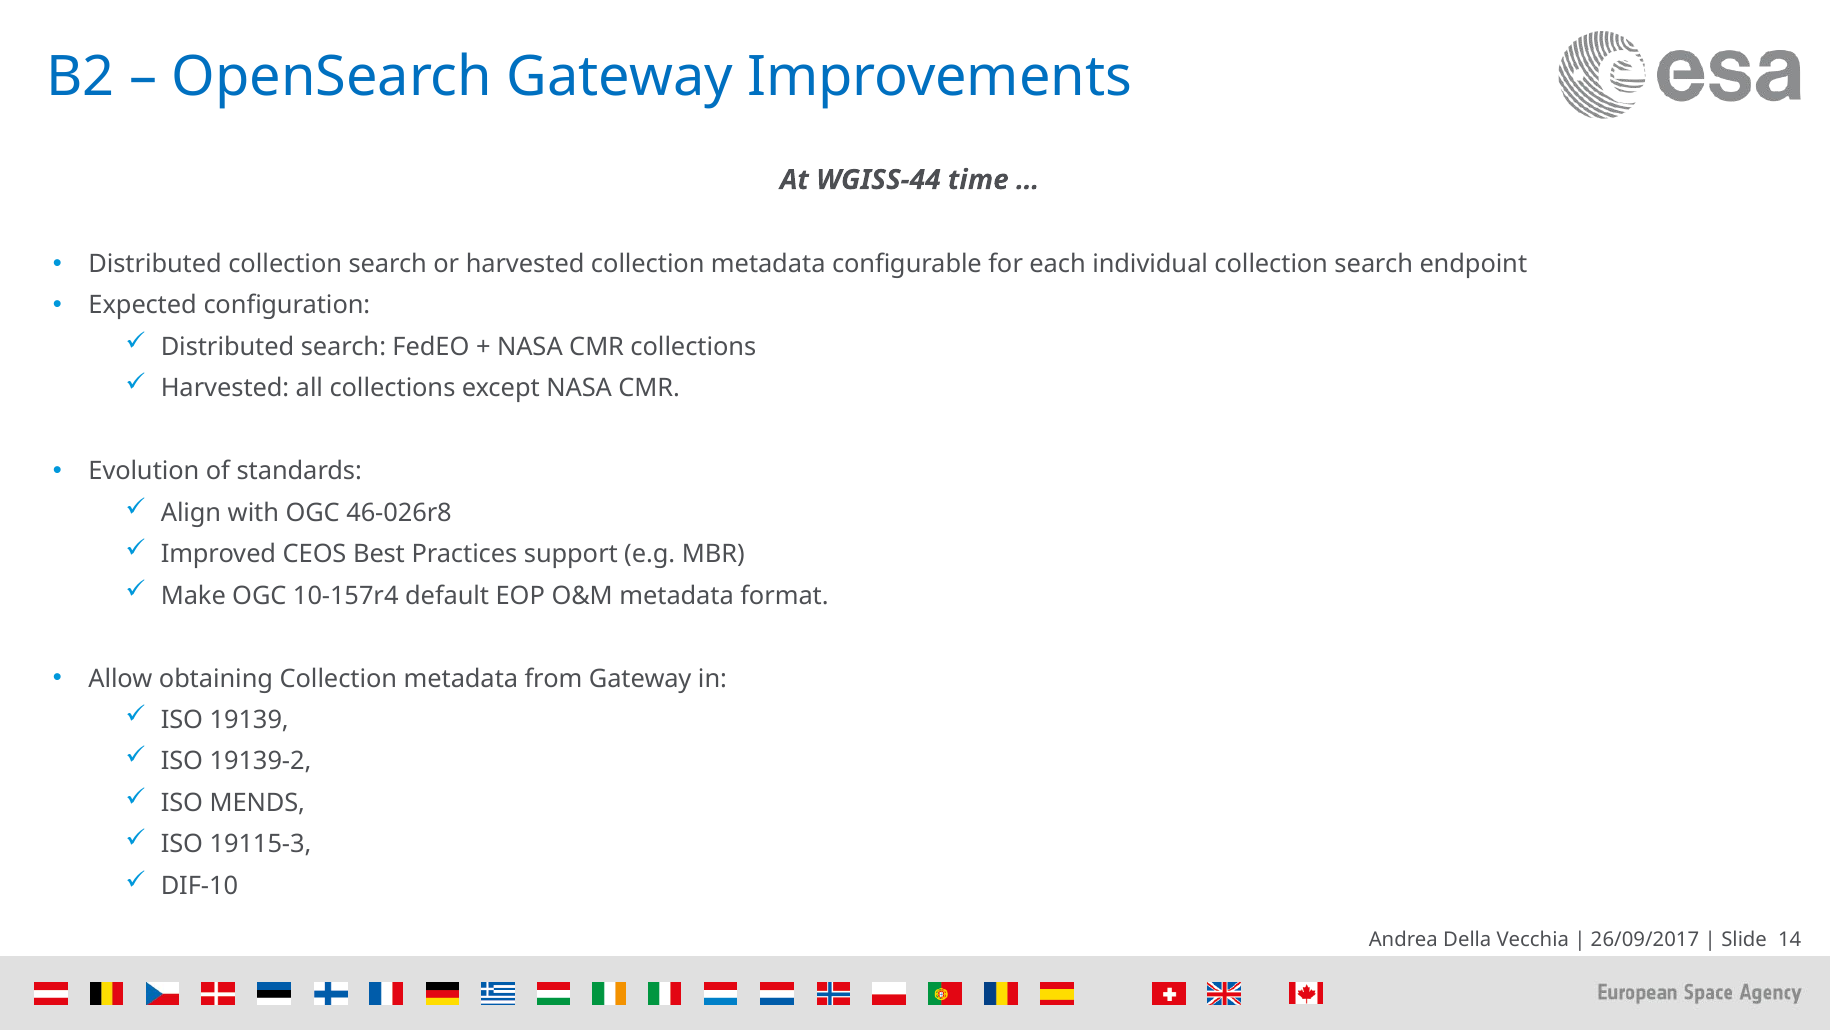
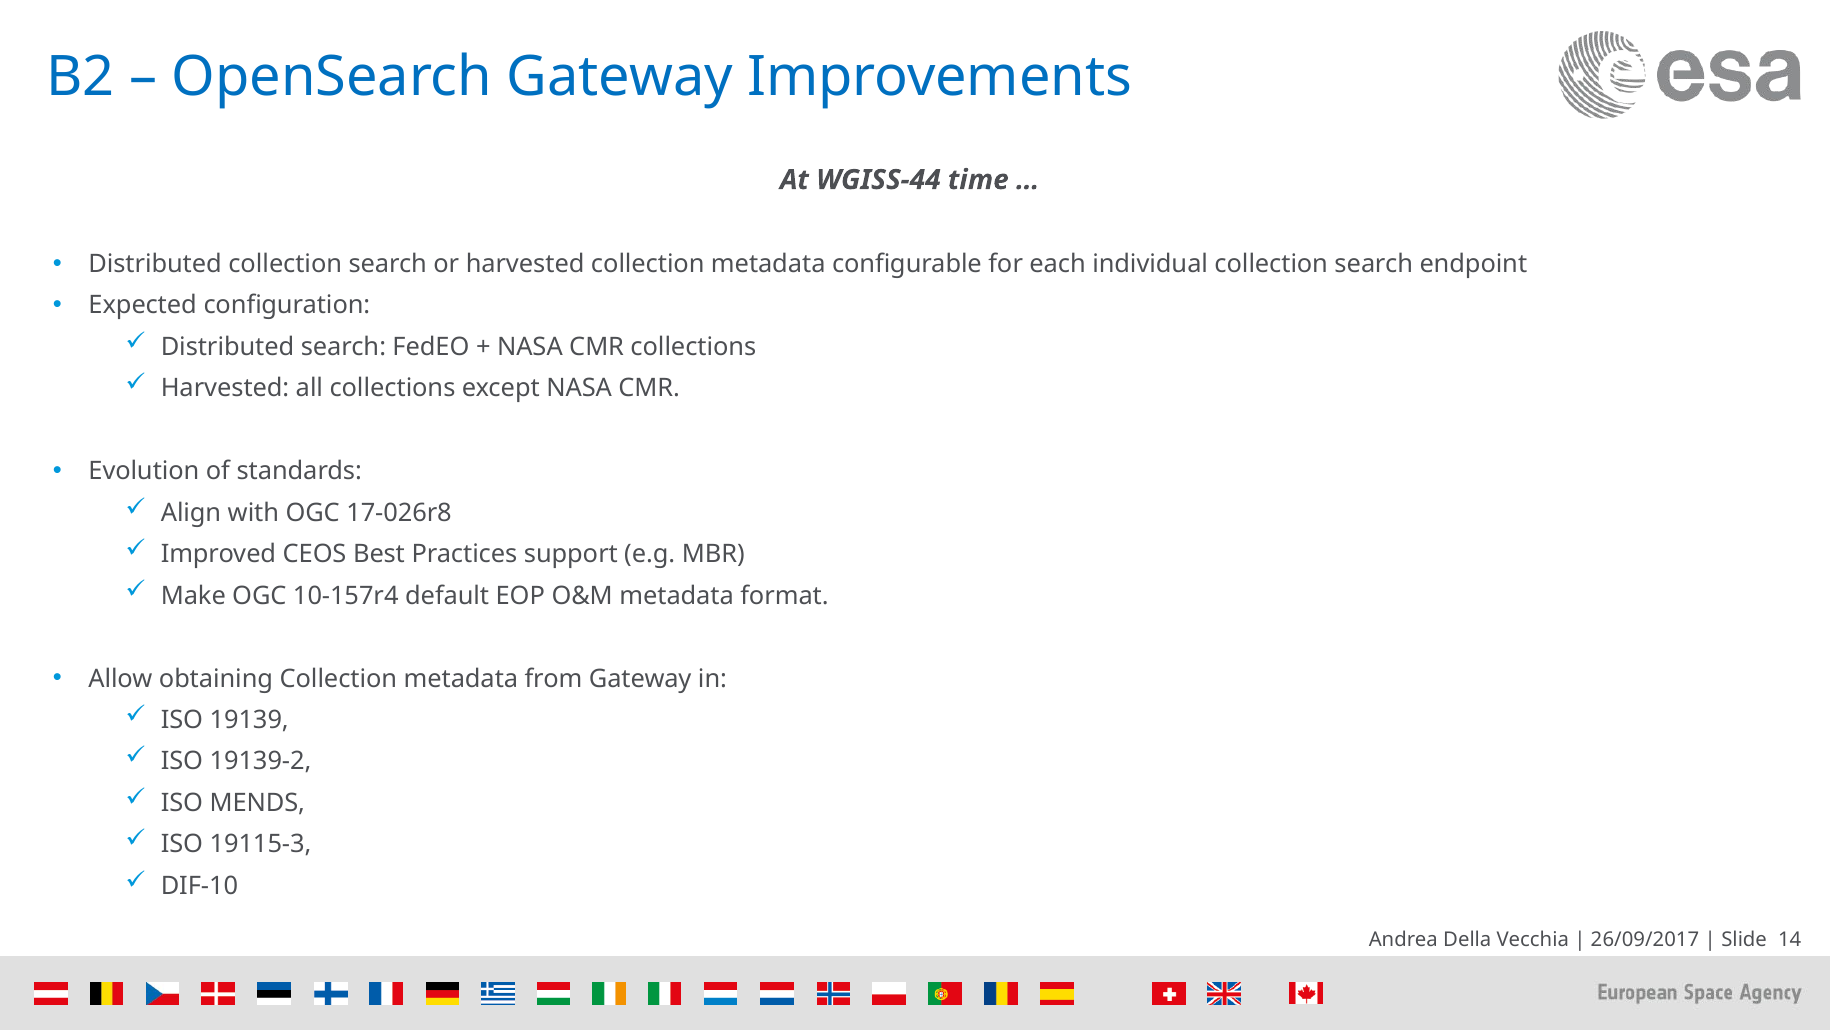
46-026r8: 46-026r8 -> 17-026r8
